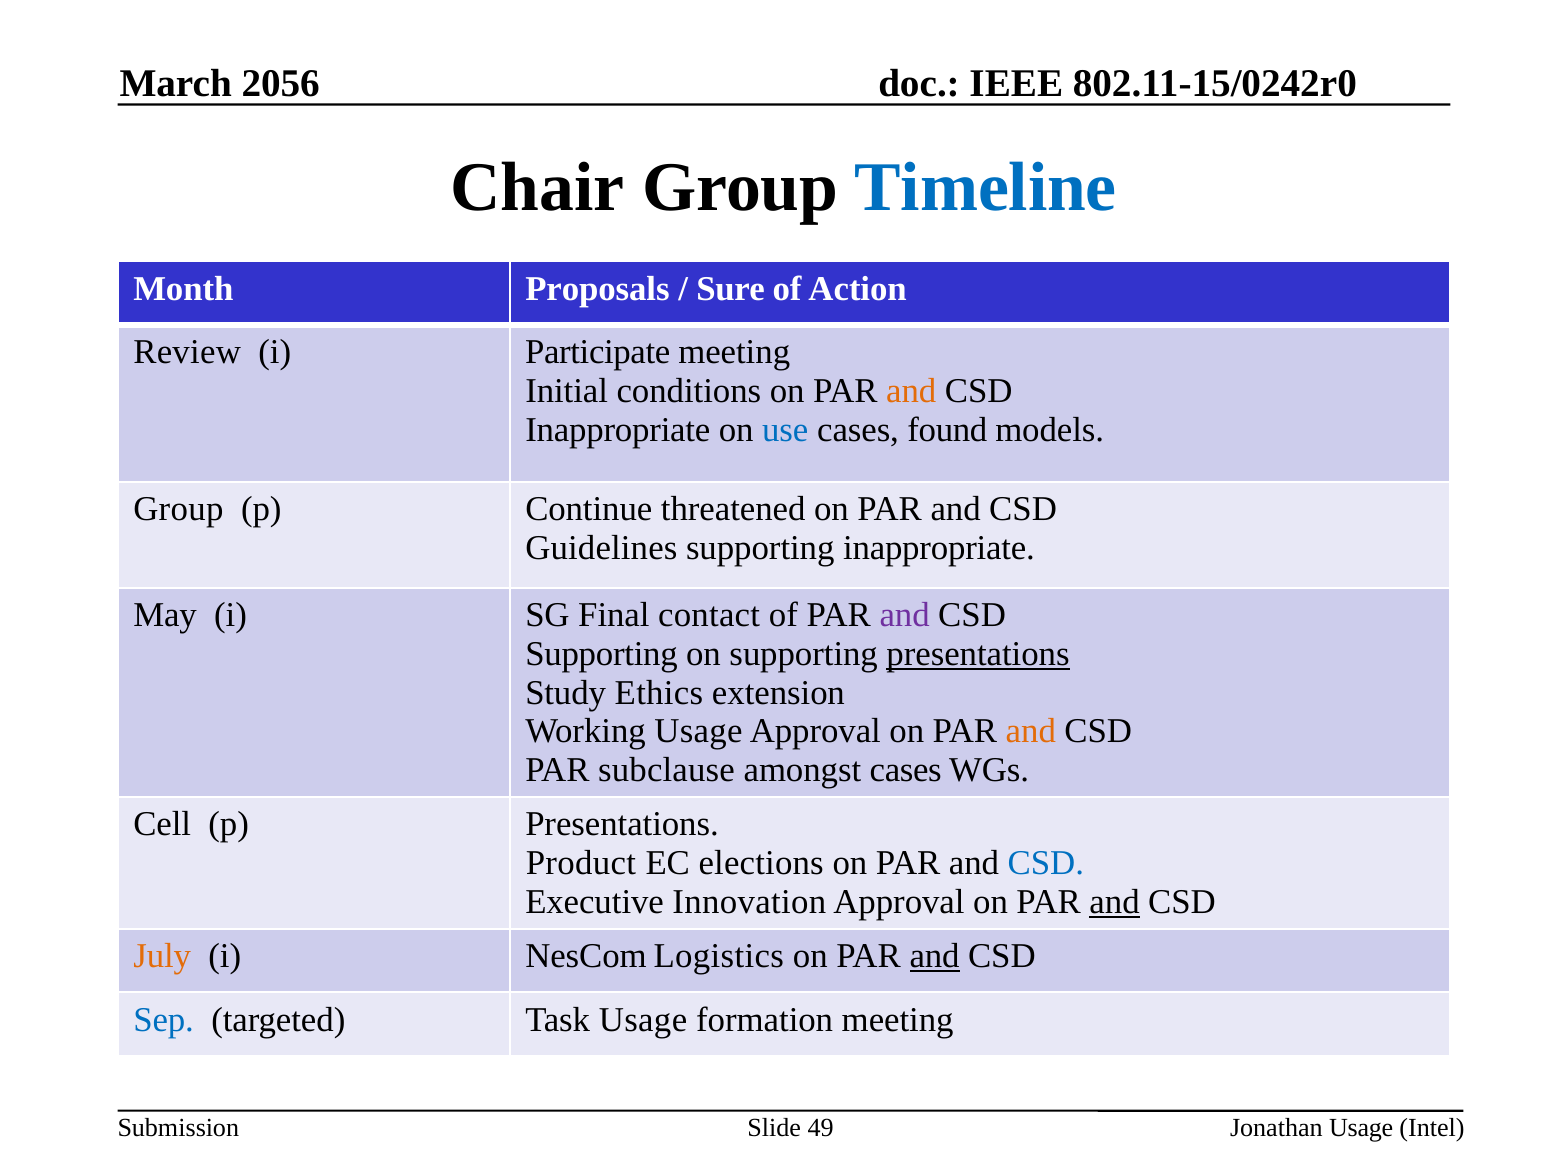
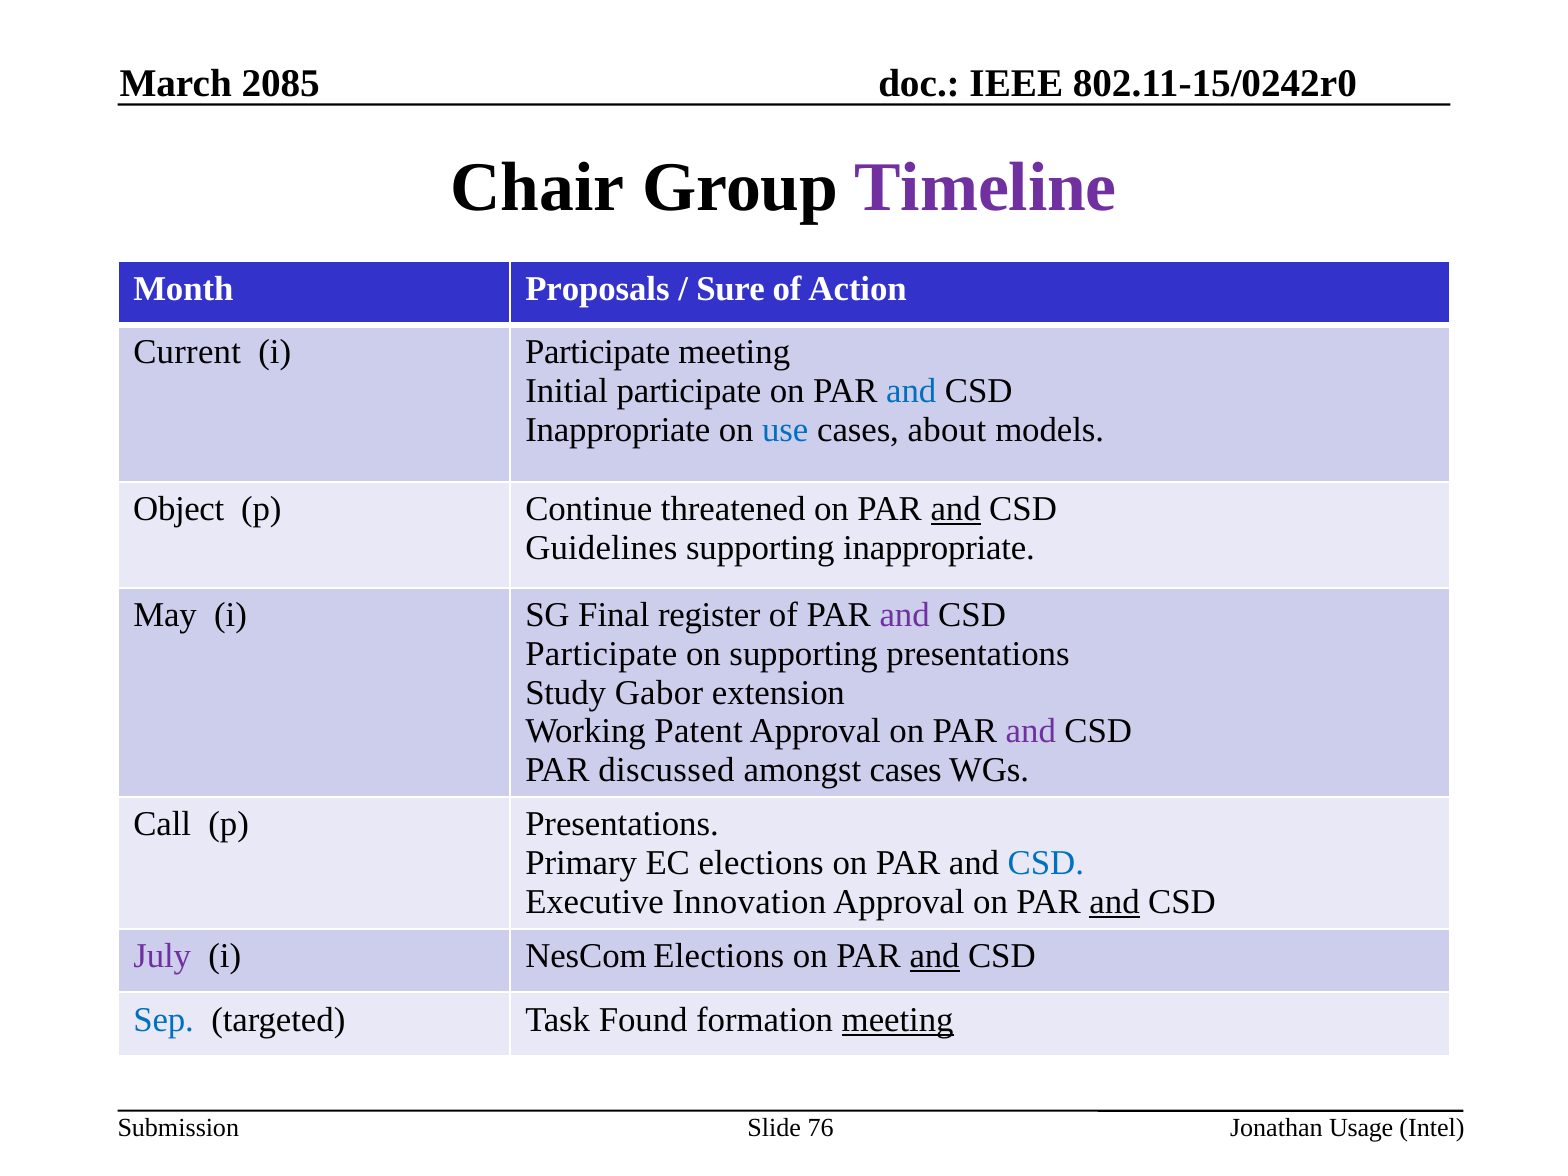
2056: 2056 -> 2085
Timeline colour: blue -> purple
Review: Review -> Current
Initial conditions: conditions -> participate
and at (911, 391) colour: orange -> blue
found: found -> about
Group at (178, 509): Group -> Object
and at (956, 509) underline: none -> present
contact: contact -> register
Supporting at (602, 654): Supporting -> Participate
presentations at (978, 654) underline: present -> none
Ethics: Ethics -> Gabor
Working Usage: Usage -> Patent
and at (1031, 731) colour: orange -> purple
subclause: subclause -> discussed
Cell: Cell -> Call
Product: Product -> Primary
July colour: orange -> purple
NesCom Logistics: Logistics -> Elections
Task Usage: Usage -> Found
meeting at (898, 1020) underline: none -> present
49: 49 -> 76
